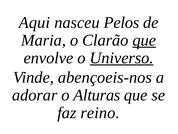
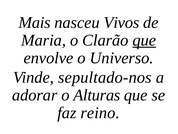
Aqui: Aqui -> Mais
Pelos: Pelos -> Vivos
Universo underline: present -> none
abençoeis-nos: abençoeis-nos -> sepultado-nos
